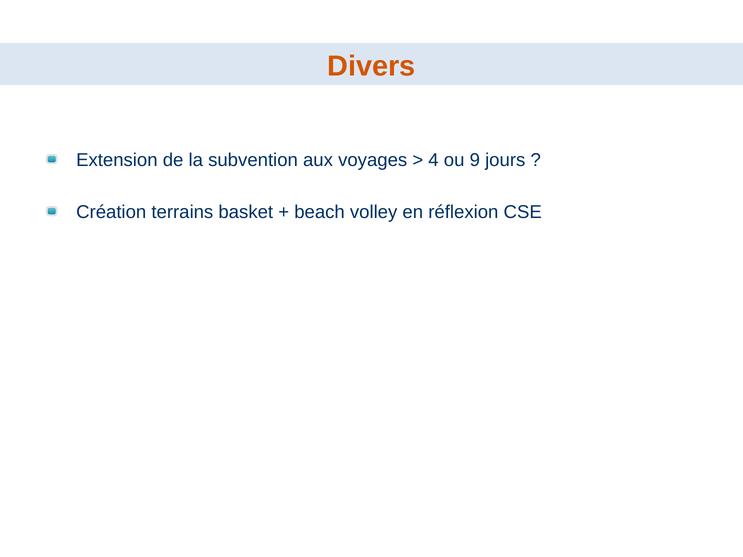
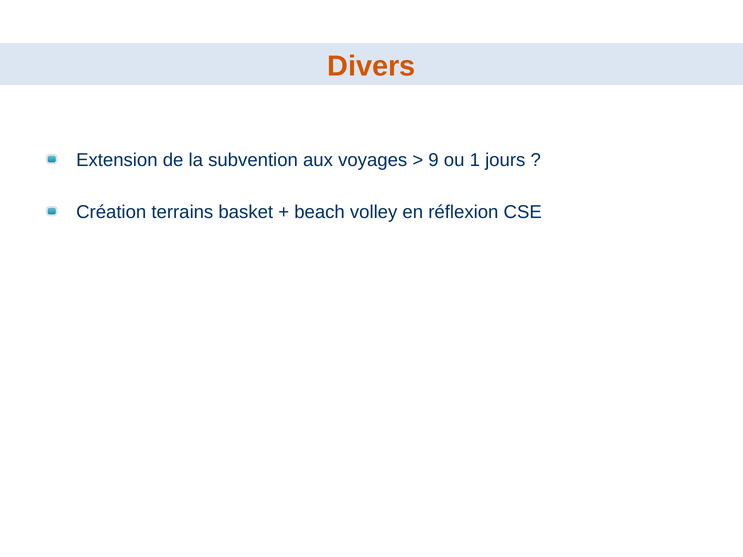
4: 4 -> 9
9: 9 -> 1
